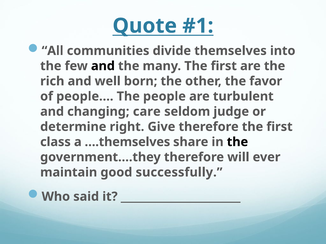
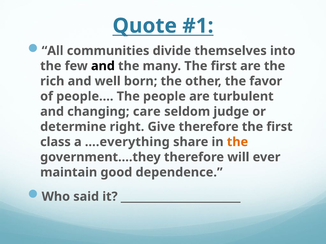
….themselves: ….themselves -> ….everything
the at (237, 142) colour: black -> orange
successfully: successfully -> dependence
